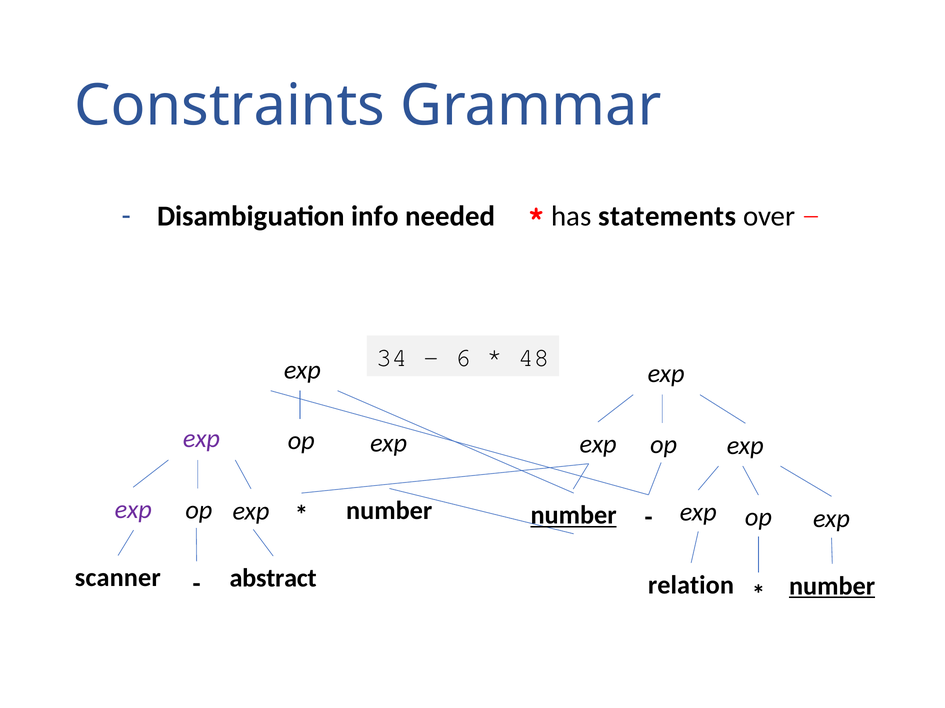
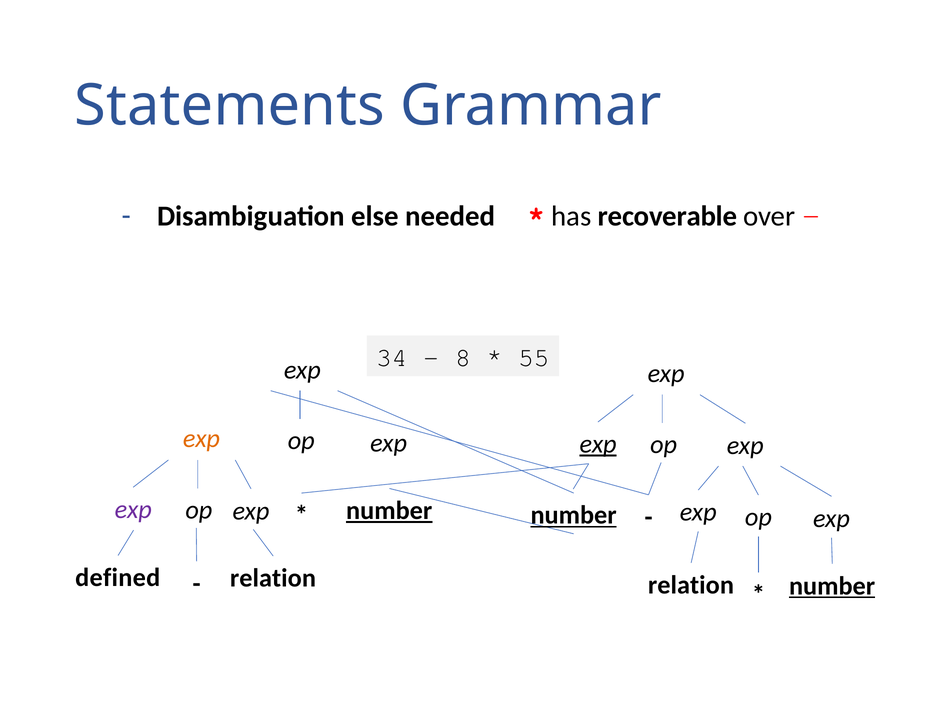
Constraints: Constraints -> Statements
info: info -> else
statements: statements -> recoverable
6: 6 -> 8
48: 48 -> 55
exp at (201, 439) colour: purple -> orange
exp at (598, 445) underline: none -> present
number at (389, 511) underline: none -> present
scanner: scanner -> defined
abstract at (273, 579): abstract -> relation
